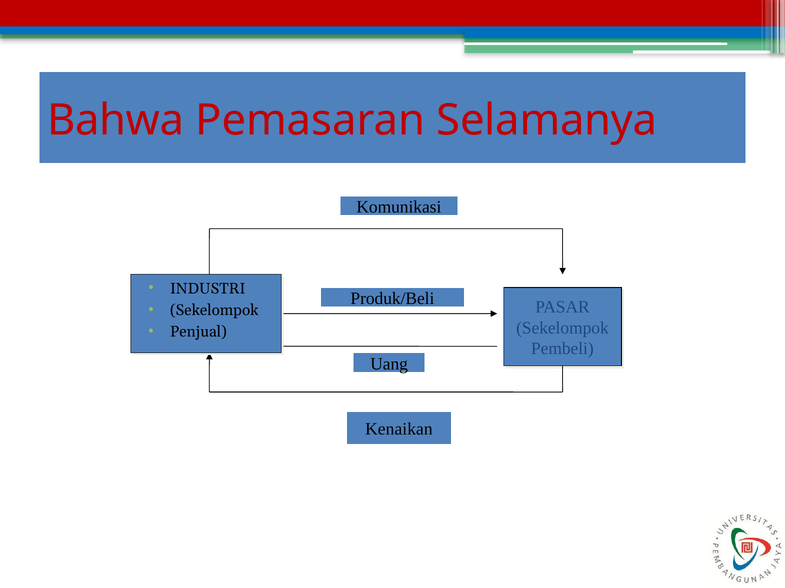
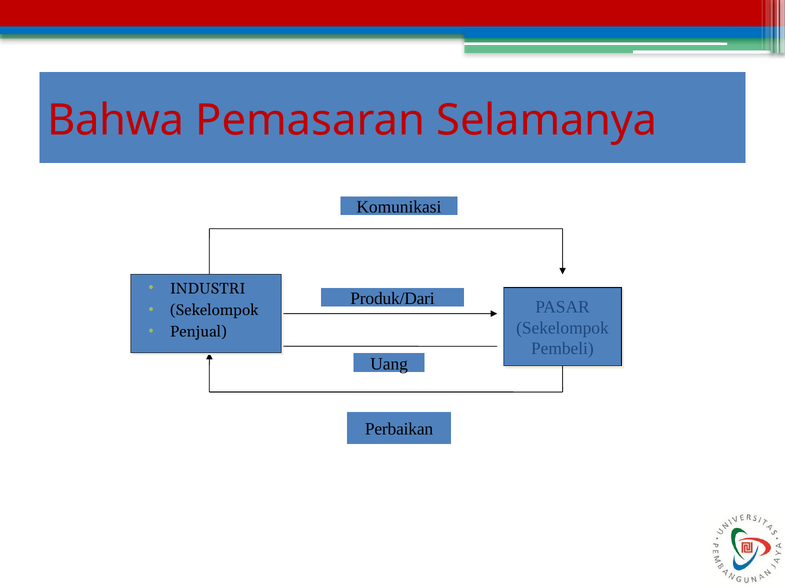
Produk/Beli: Produk/Beli -> Produk/Dari
Kenaikan: Kenaikan -> Perbaikan
